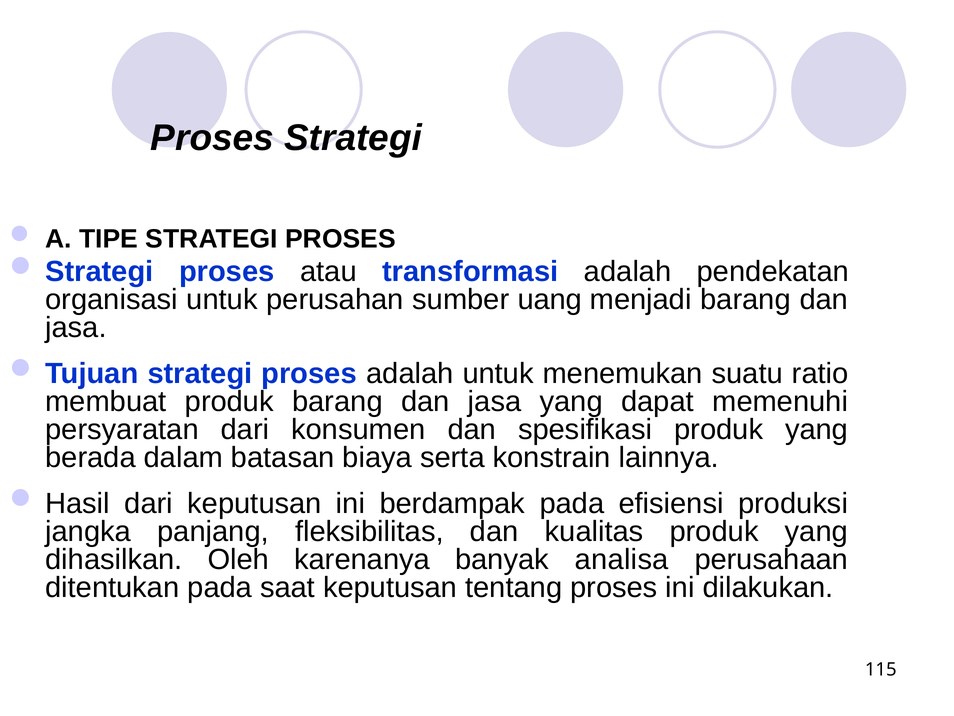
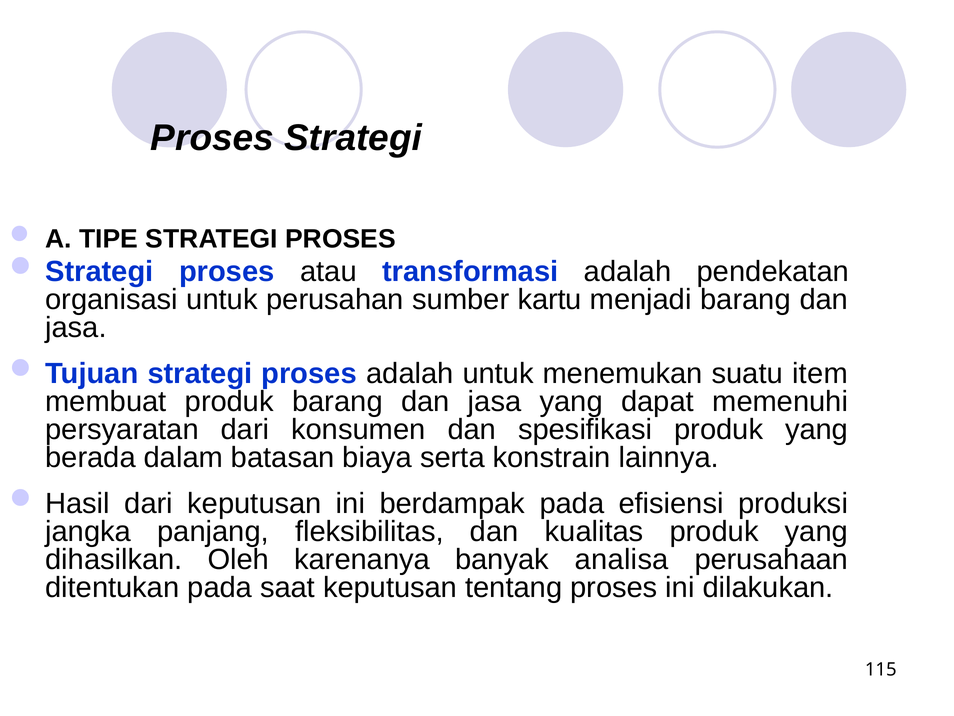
uang: uang -> kartu
ratio: ratio -> item
